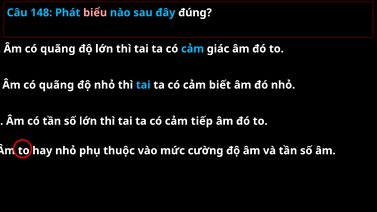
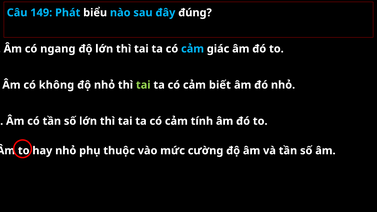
148: 148 -> 149
biểu colour: pink -> white
quãng at (58, 49): quãng -> ngang
quãng at (56, 85): quãng -> không
tai at (143, 85) colour: light blue -> light green
tiếp: tiếp -> tính
